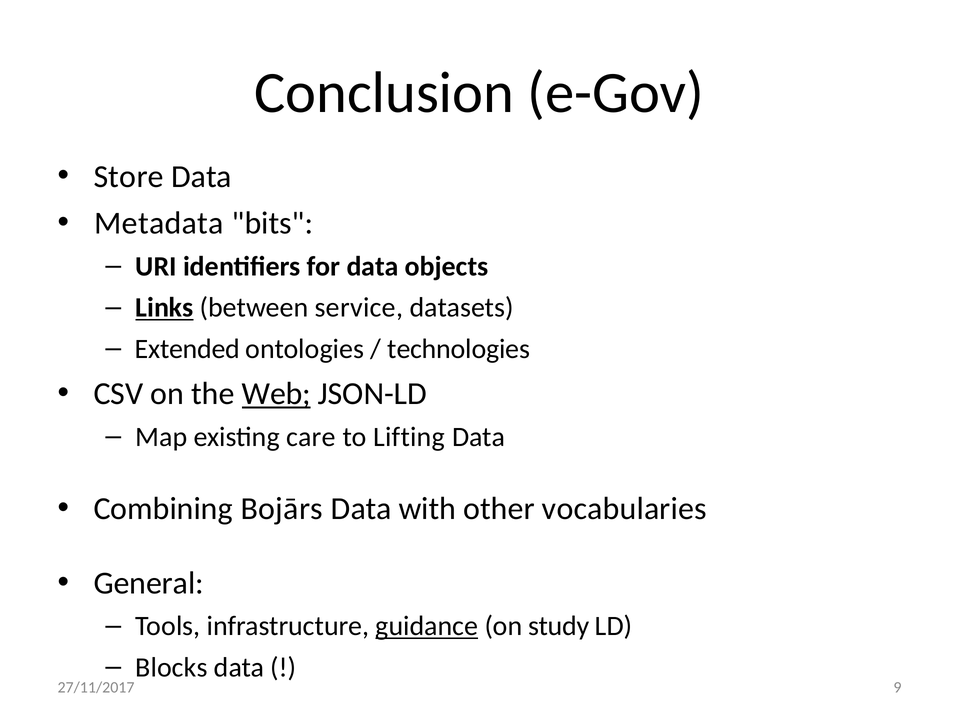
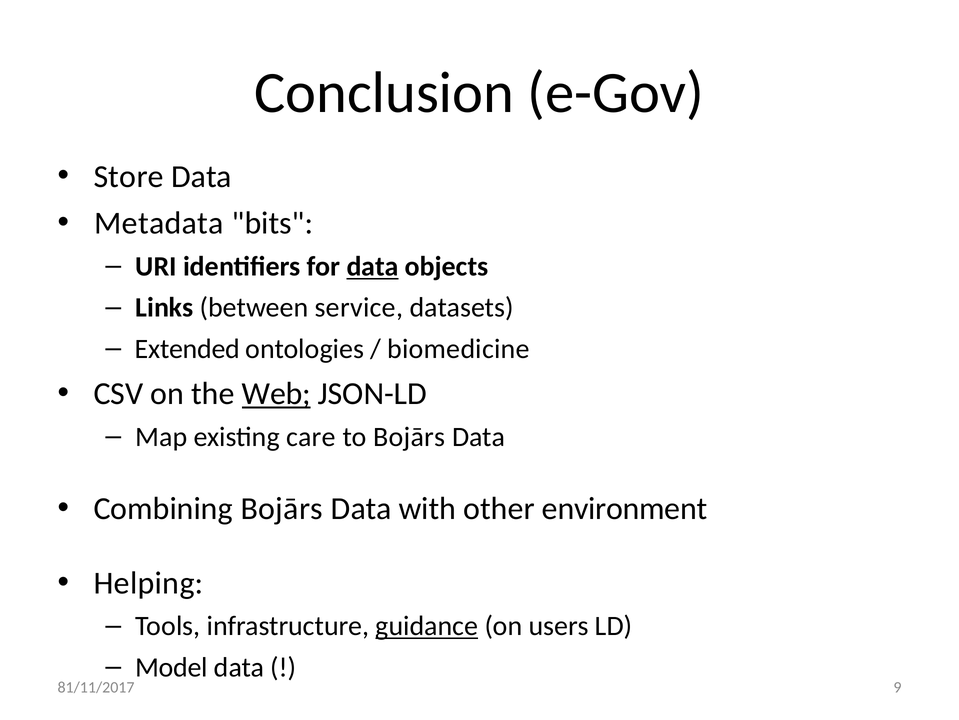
data at (372, 266) underline: none -> present
Links underline: present -> none
technologies: technologies -> biomedicine
to Lifting: Lifting -> Bojārs
vocabularies: vocabularies -> environment
General: General -> Helping
study: study -> users
Blocks: Blocks -> Model
27/11/2017: 27/11/2017 -> 81/11/2017
